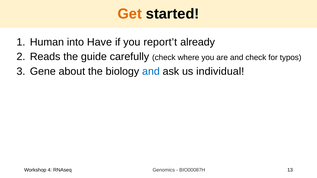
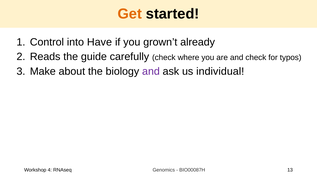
Human: Human -> Control
report’t: report’t -> grown’t
Gene: Gene -> Make
and at (151, 72) colour: blue -> purple
